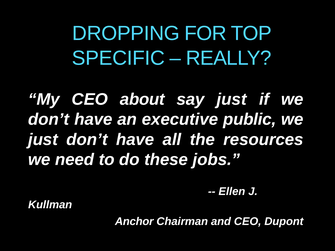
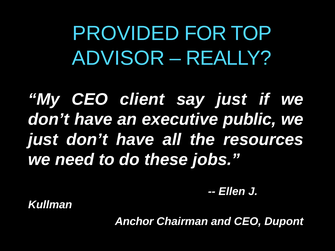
DROPPING: DROPPING -> PROVIDED
SPECIFIC: SPECIFIC -> ADVISOR
about: about -> client
